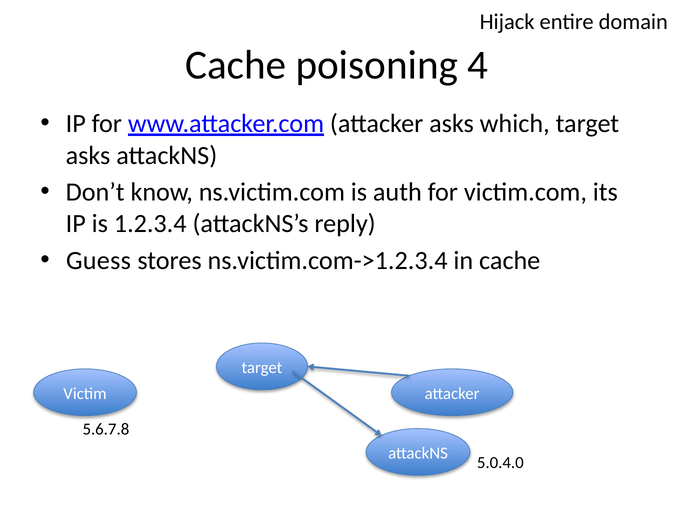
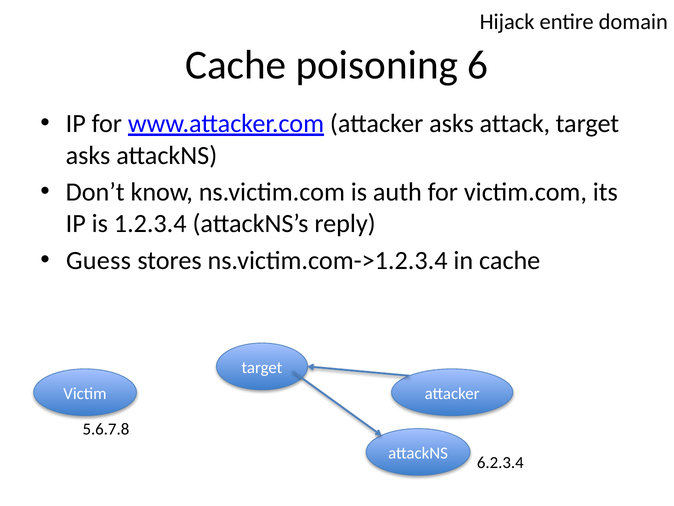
4: 4 -> 6
which: which -> attack
5.0.4.0: 5.0.4.0 -> 6.2.3.4
